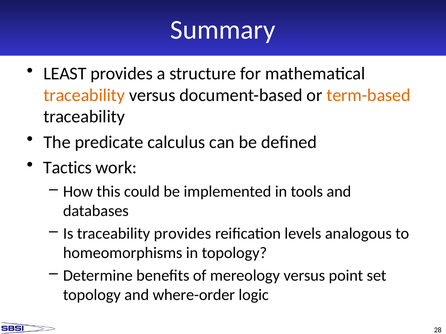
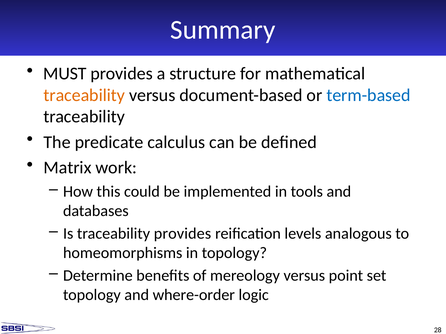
LEAST: LEAST -> MUST
term-based colour: orange -> blue
Tactics: Tactics -> Matrix
